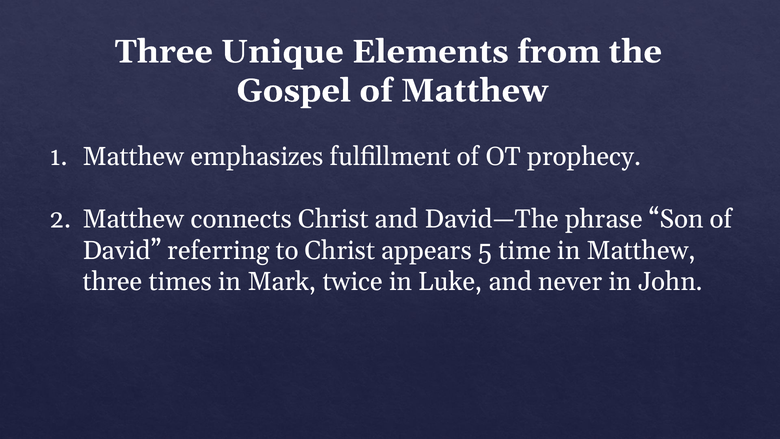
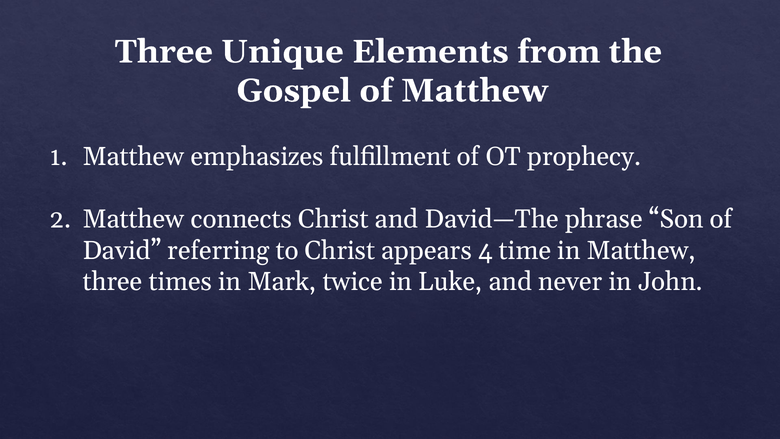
5: 5 -> 4
